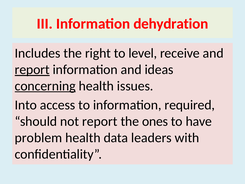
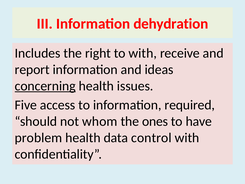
to level: level -> with
report at (32, 70) underline: present -> none
Into: Into -> Five
not report: report -> whom
leaders: leaders -> control
